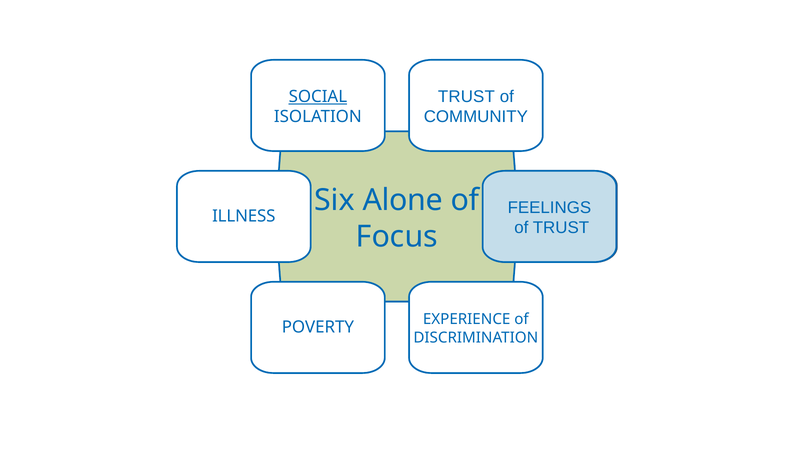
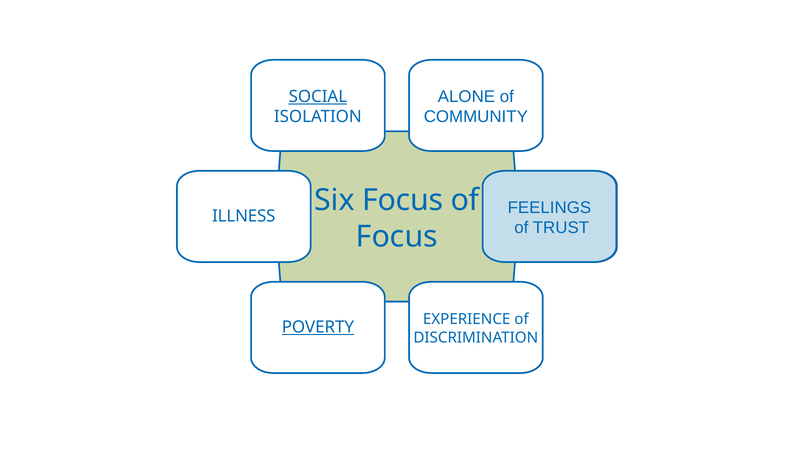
TRUST at (466, 96): TRUST -> ALONE
Six Alone: Alone -> Focus
POVERTY underline: none -> present
